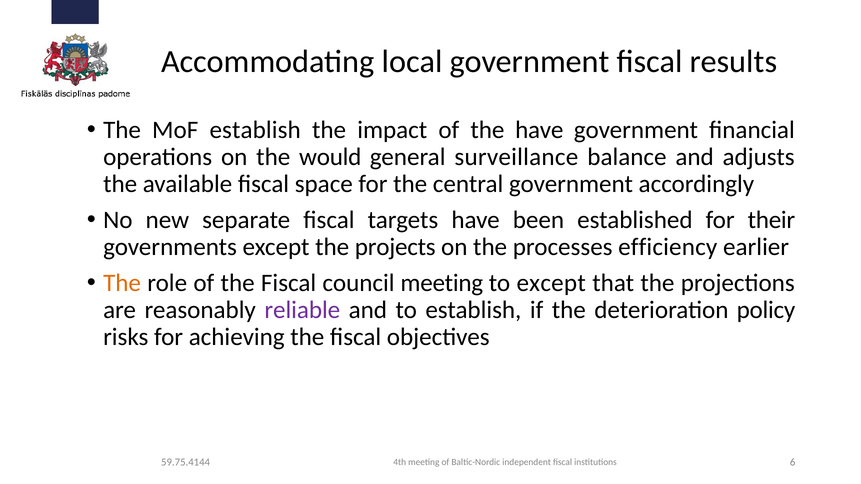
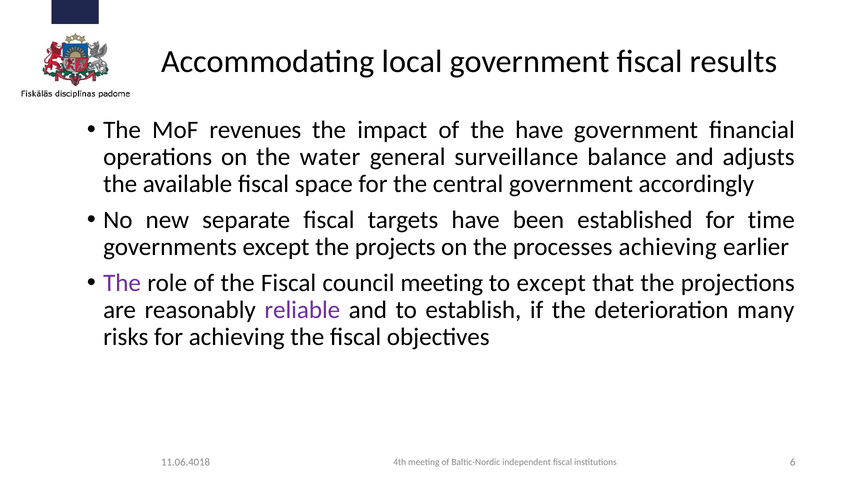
MoF establish: establish -> revenues
would: would -> water
their: their -> time
processes efficiency: efficiency -> achieving
The at (122, 283) colour: orange -> purple
policy: policy -> many
59.75.4144: 59.75.4144 -> 11.06.4018
